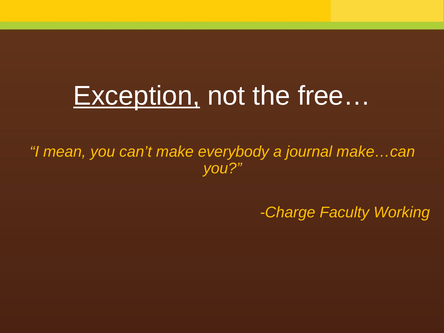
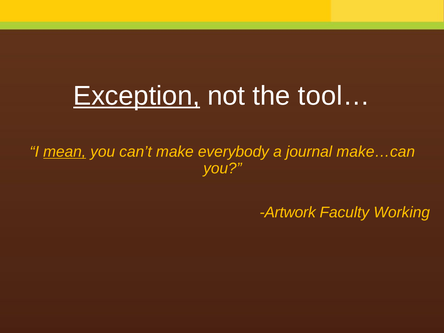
free…: free… -> tool…
mean underline: none -> present
Charge: Charge -> Artwork
